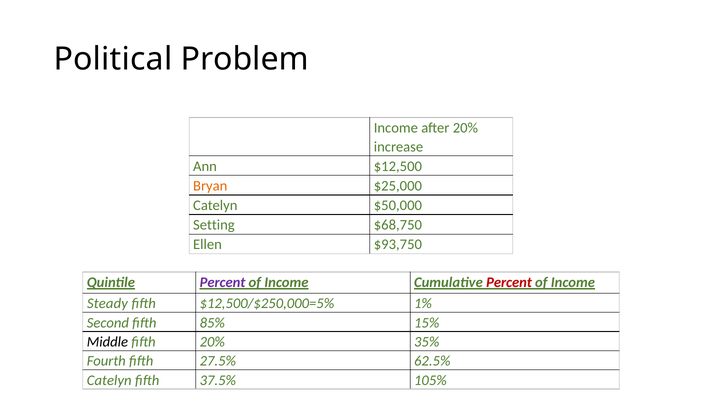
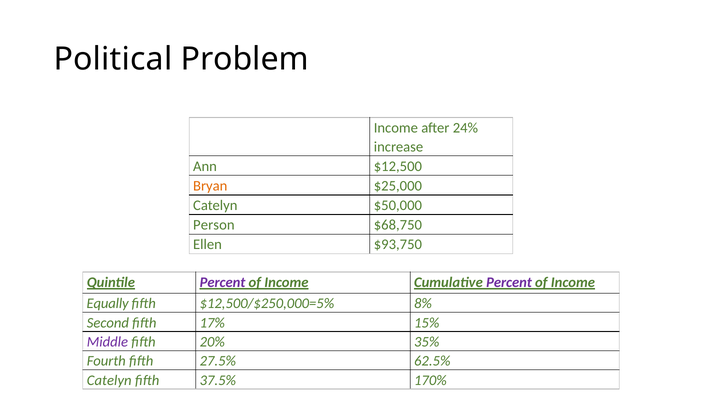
after 20%: 20% -> 24%
Setting: Setting -> Person
Percent at (509, 282) colour: red -> purple
Steady: Steady -> Equally
1%: 1% -> 8%
85%: 85% -> 17%
Middle colour: black -> purple
105%: 105% -> 170%
